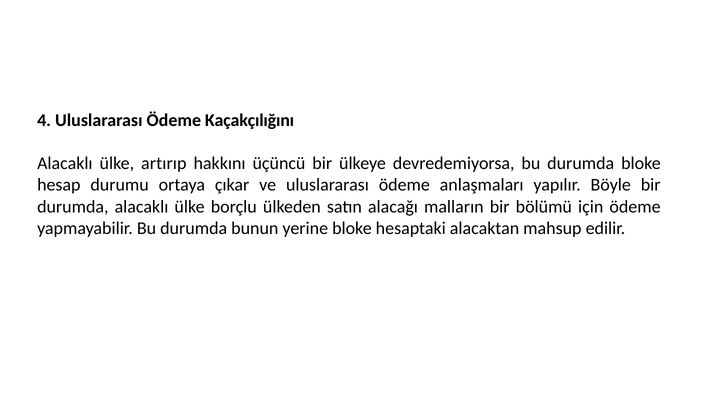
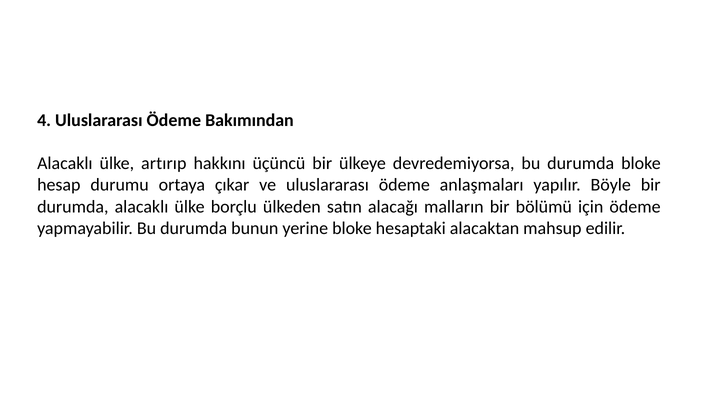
Kaçakçılığını: Kaçakçılığını -> Bakımından
